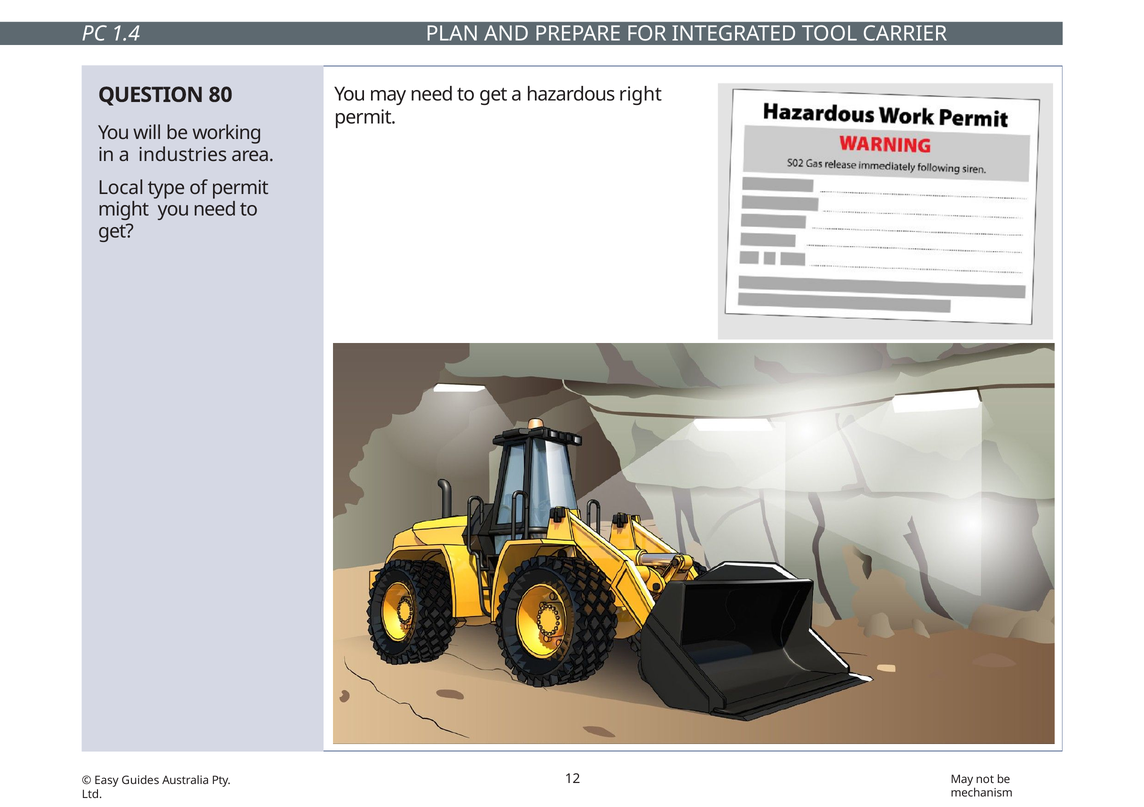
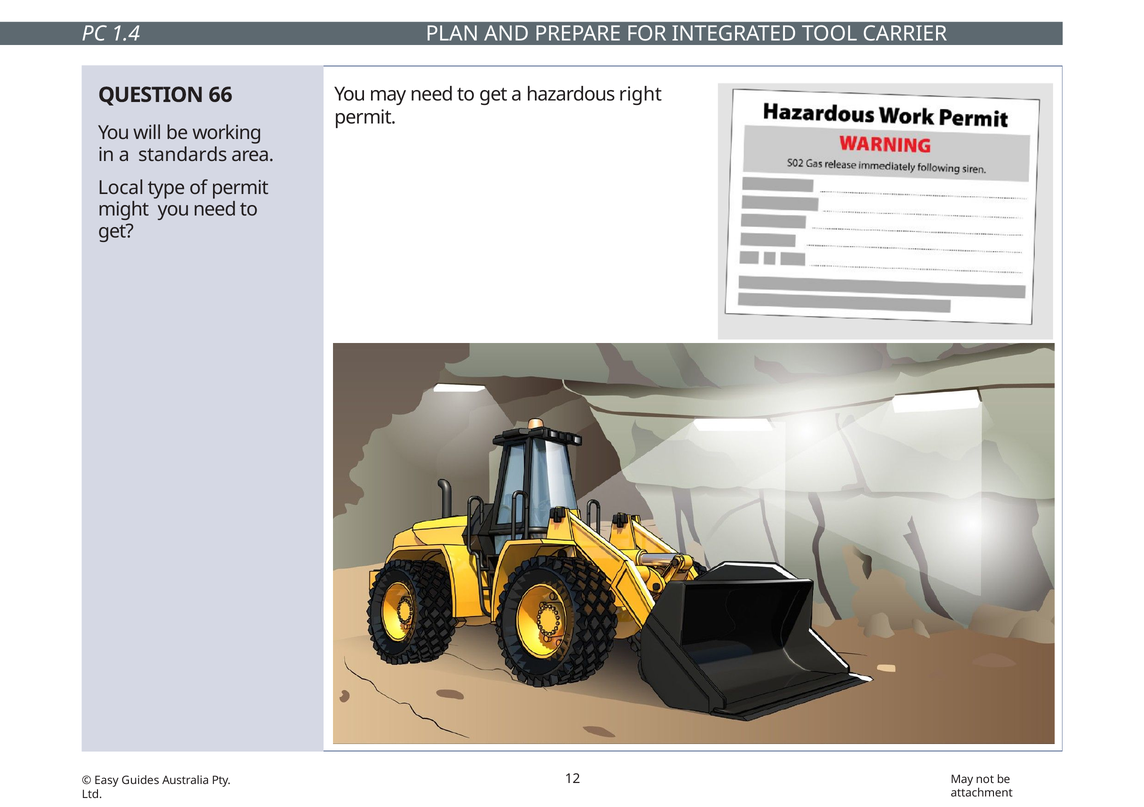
80: 80 -> 66
industries: industries -> standards
mechanism: mechanism -> attachment
